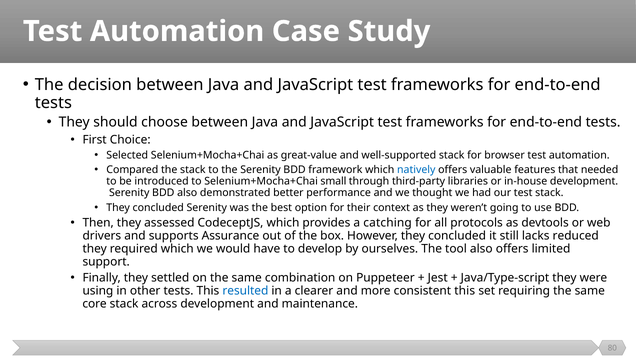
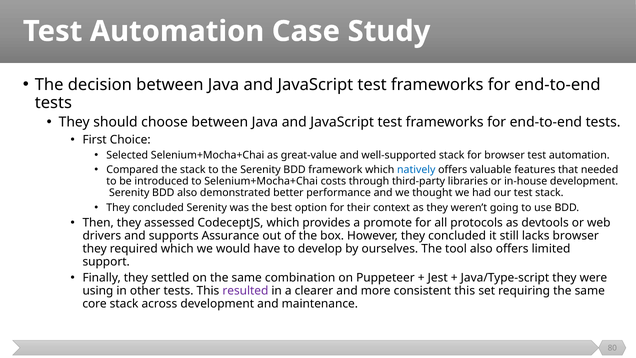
small: small -> costs
catching: catching -> promote
lacks reduced: reduced -> browser
resulted colour: blue -> purple
